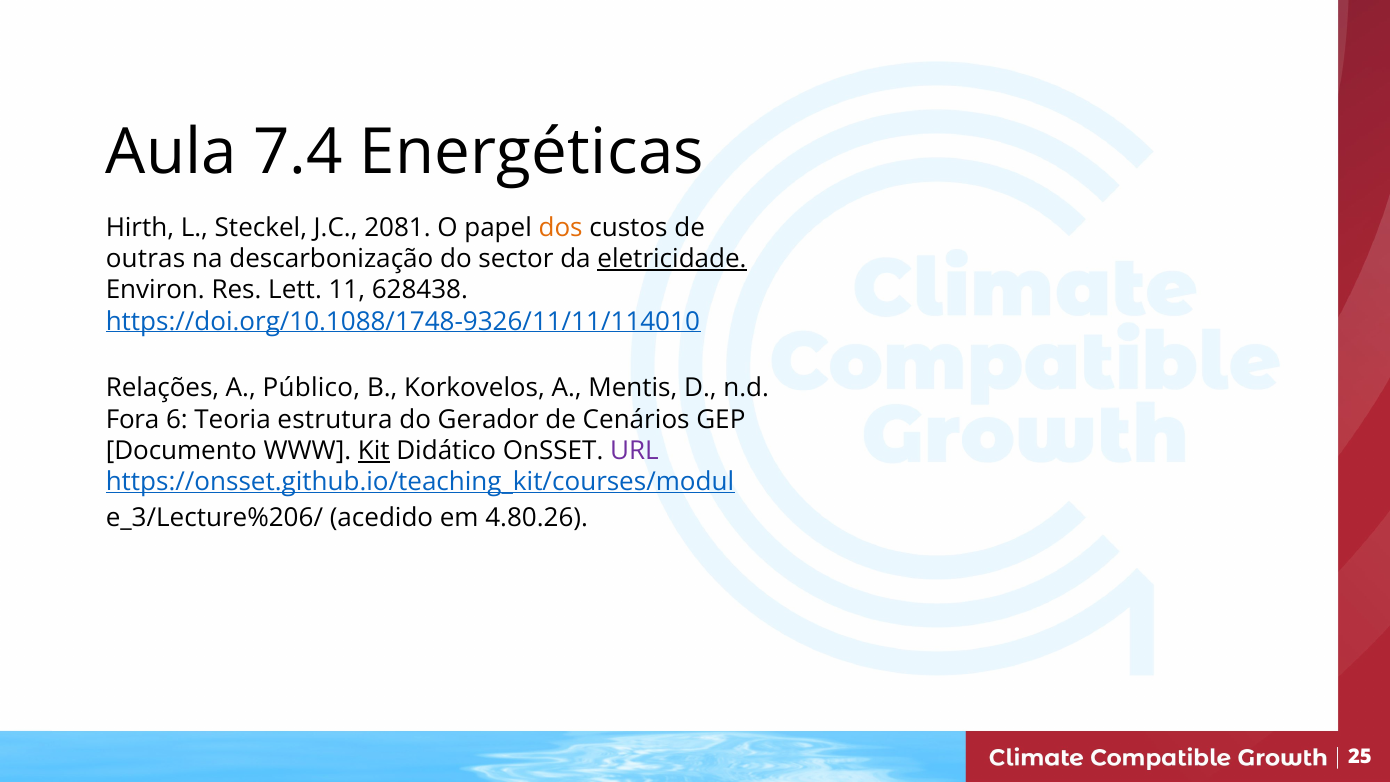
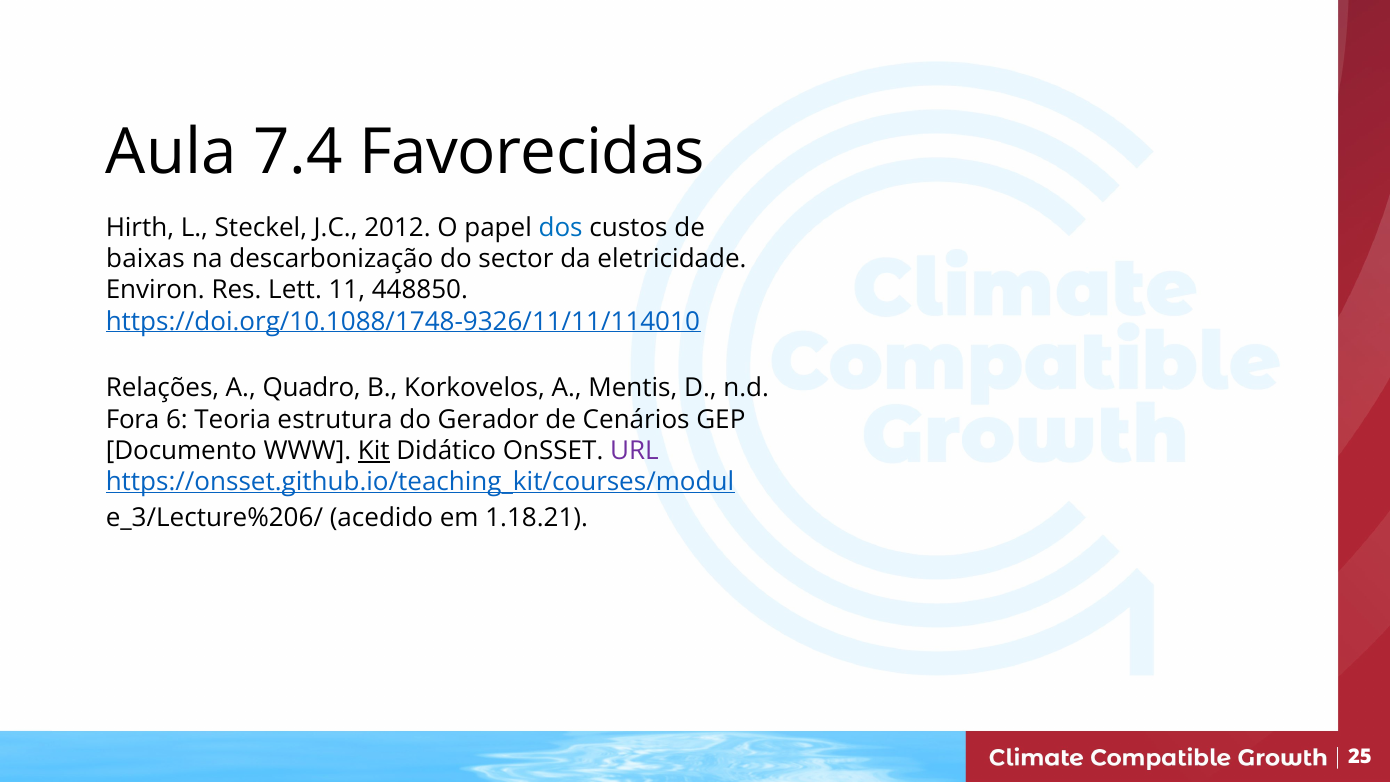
Energéticas: Energéticas -> Favorecidas
2081: 2081 -> 2012
dos colour: orange -> blue
outras: outras -> baixas
eletricidade underline: present -> none
628438: 628438 -> 448850
Público: Público -> Quadro
4.80.26: 4.80.26 -> 1.18.21
